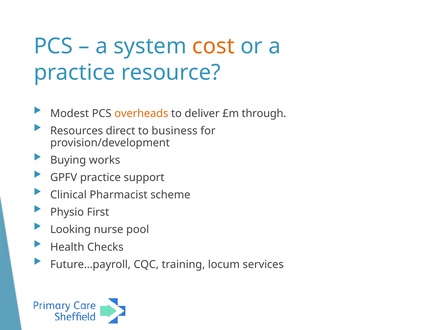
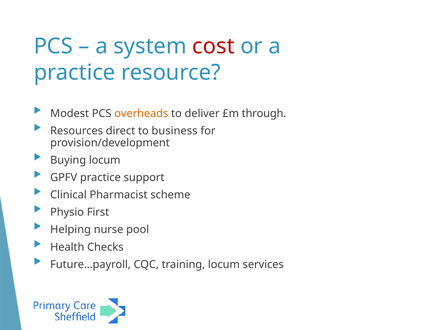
cost colour: orange -> red
Buying works: works -> locum
Looking: Looking -> Helping
